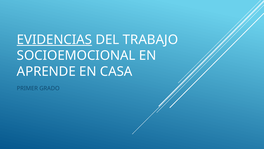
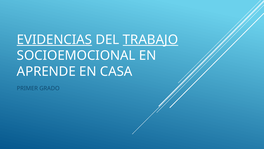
TRABAJO underline: none -> present
